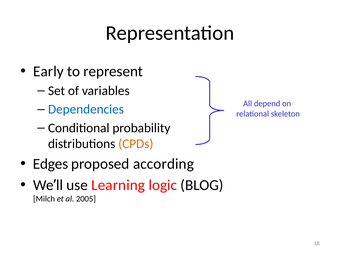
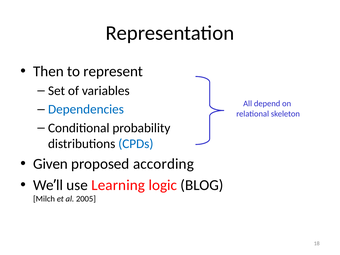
Early: Early -> Then
CPDs colour: orange -> blue
Edges: Edges -> Given
